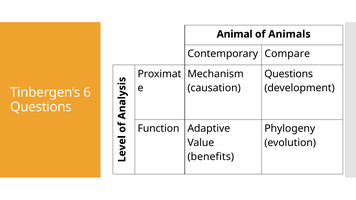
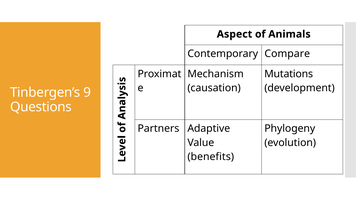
Animal: Animal -> Aspect
Questions at (289, 74): Questions -> Mutations
6: 6 -> 9
Function: Function -> Partners
